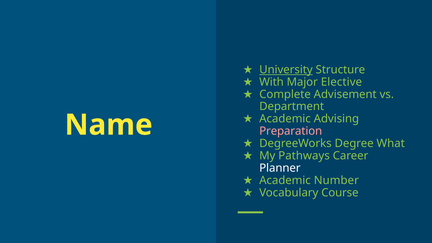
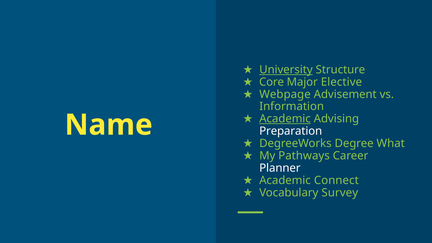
With: With -> Core
Complete: Complete -> Webpage
Department: Department -> Information
Academic at (285, 119) underline: none -> present
Preparation colour: pink -> white
Number: Number -> Connect
Course: Course -> Survey
